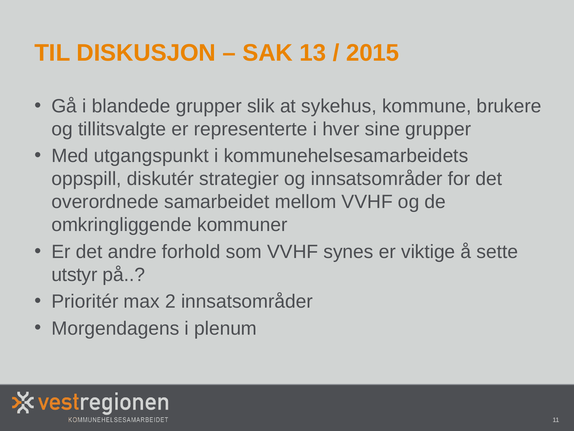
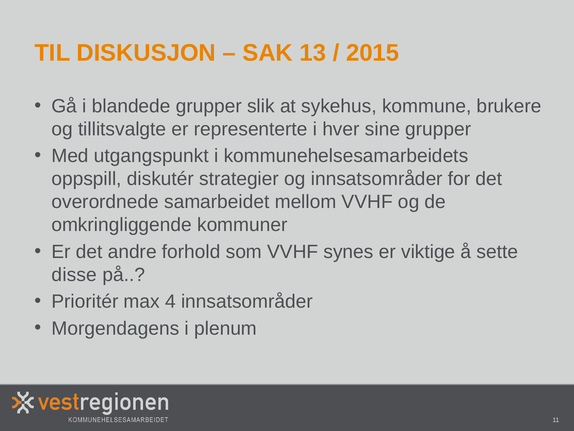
utstyr: utstyr -> disse
2: 2 -> 4
